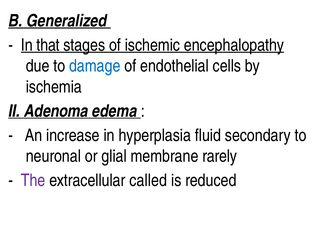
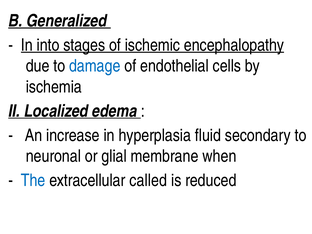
that: that -> into
Adenoma: Adenoma -> Localized
rarely: rarely -> when
The colour: purple -> blue
